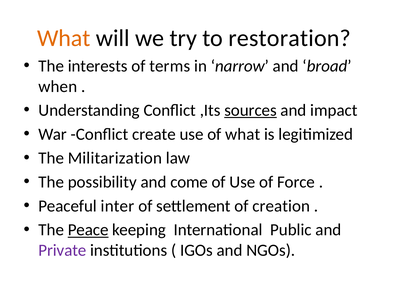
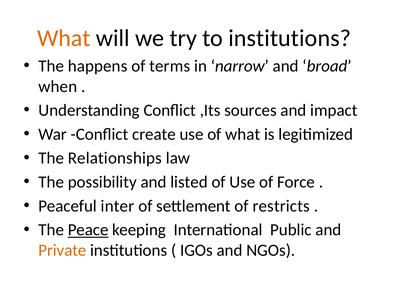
to restoration: restoration -> institutions
interests: interests -> happens
sources underline: present -> none
Militarization: Militarization -> Relationships
come: come -> listed
creation: creation -> restricts
Private colour: purple -> orange
